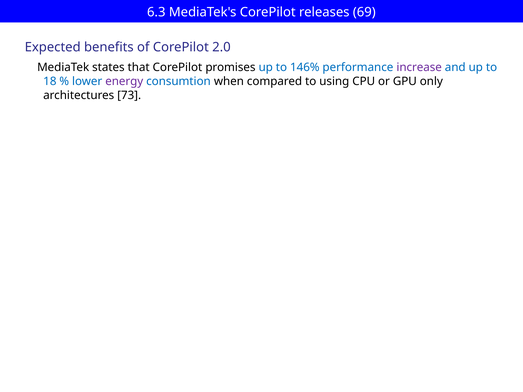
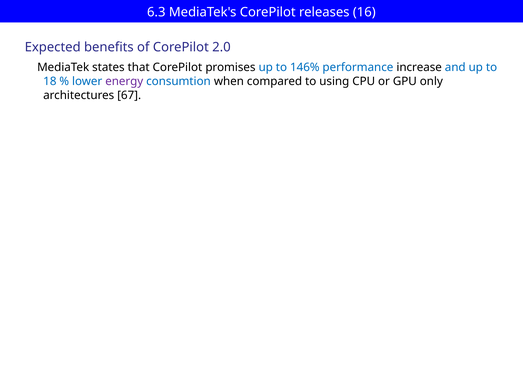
69: 69 -> 16
increase colour: purple -> black
73: 73 -> 67
